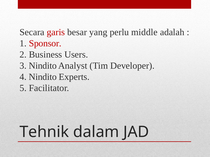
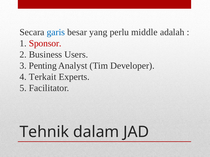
garis colour: red -> blue
3 Nindito: Nindito -> Penting
4 Nindito: Nindito -> Terkait
